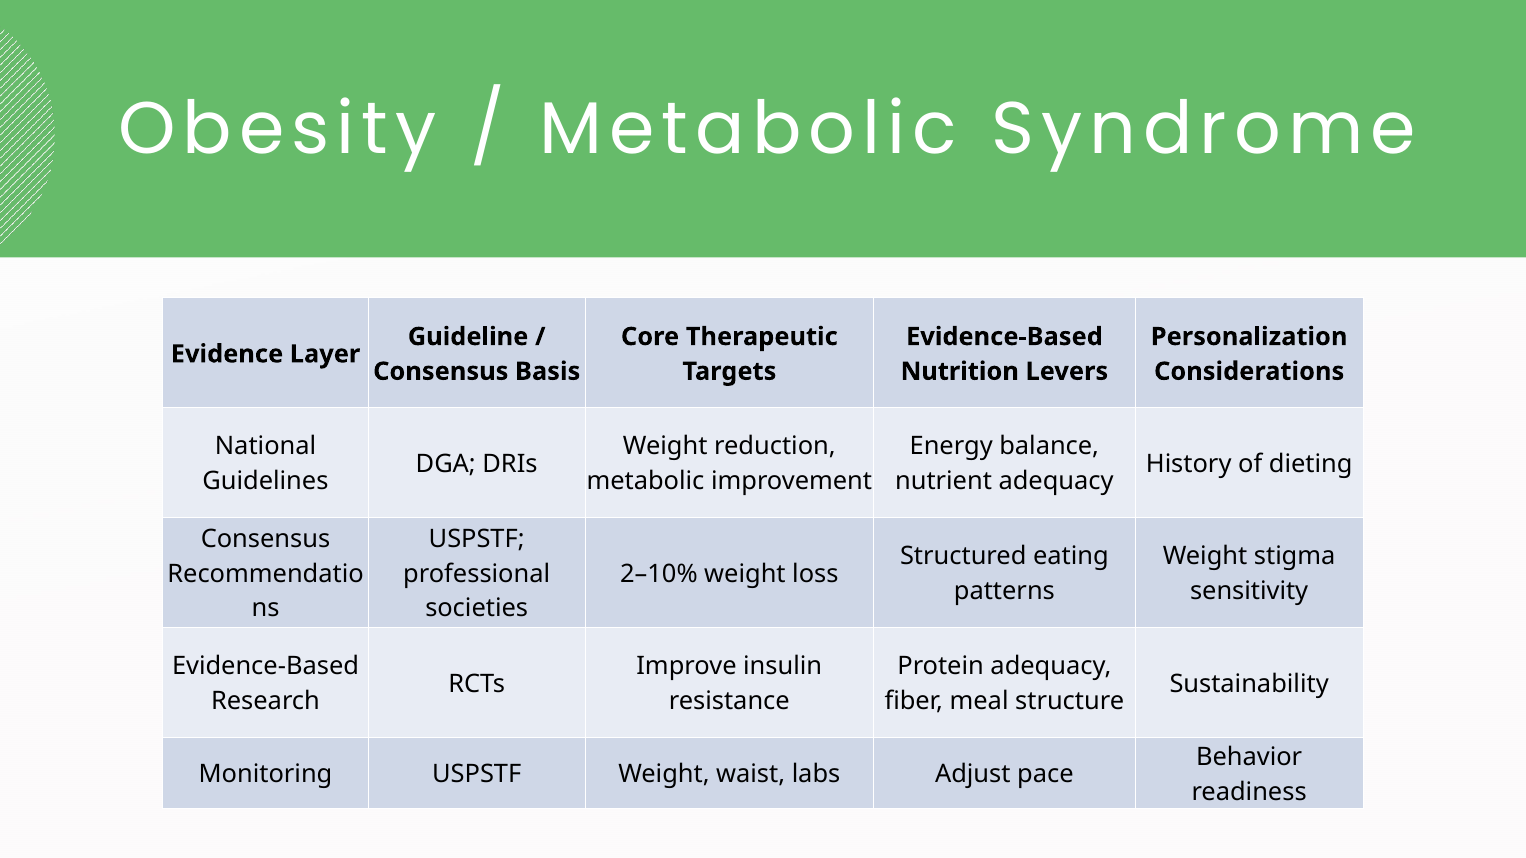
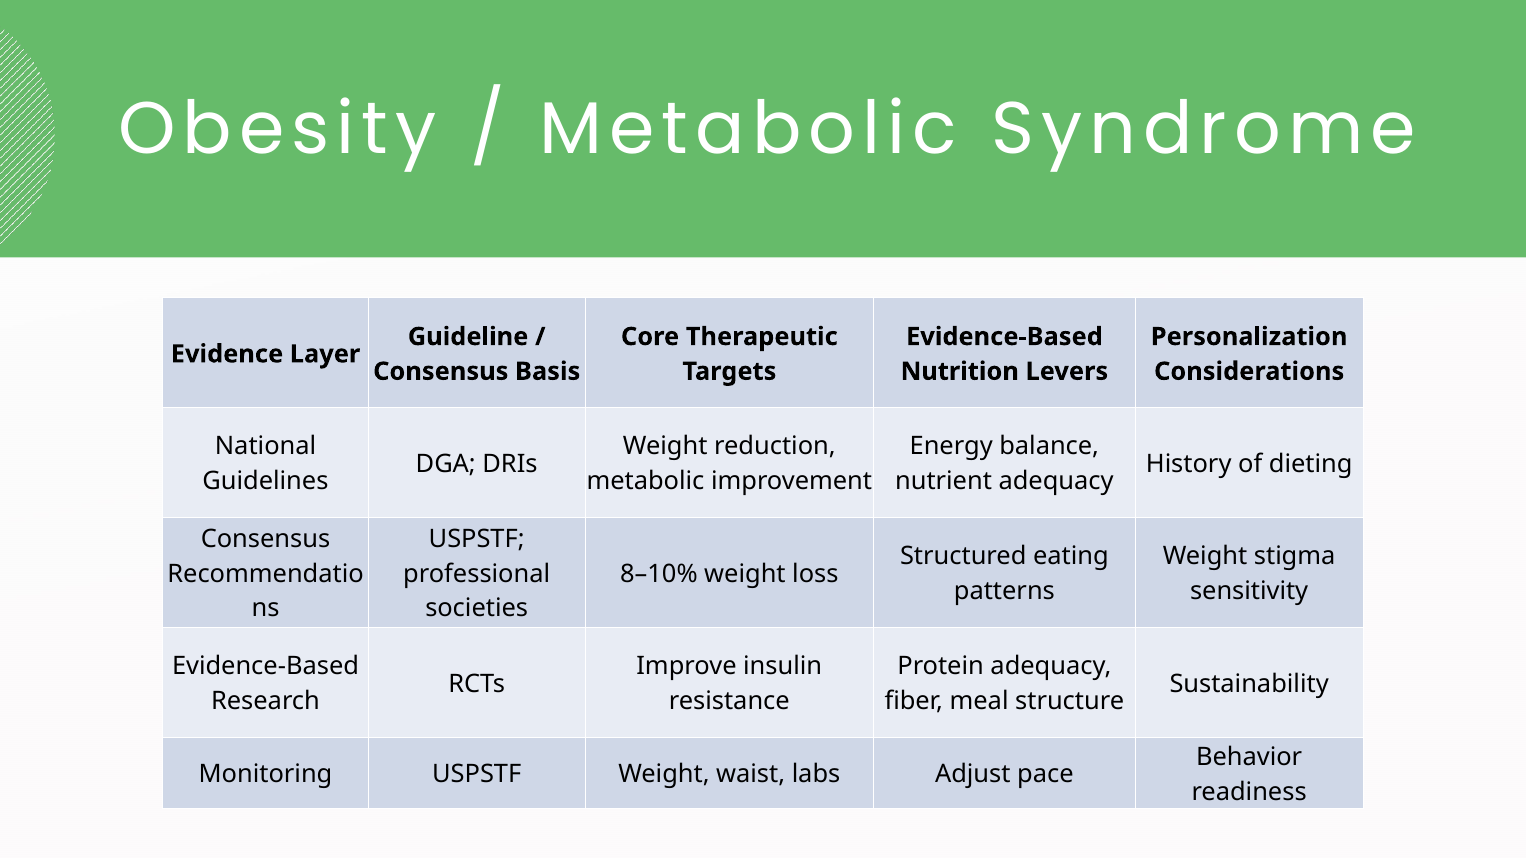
2–10%: 2–10% -> 8–10%
